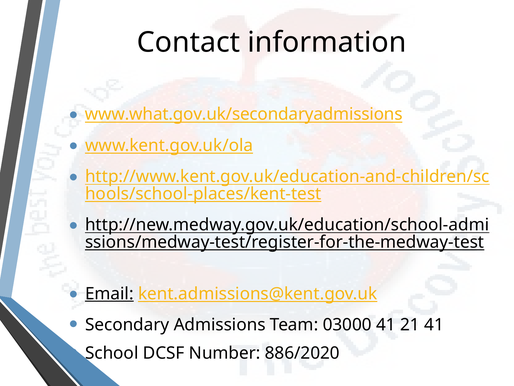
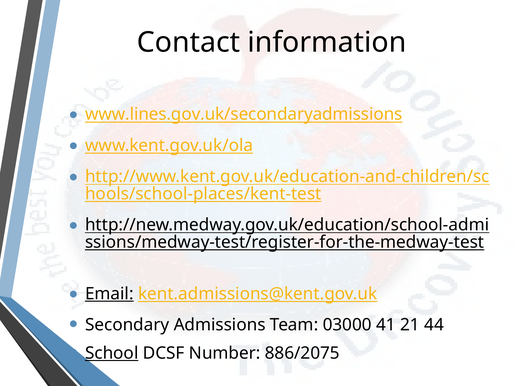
www.what.gov.uk/secondaryadmissions: www.what.gov.uk/secondaryadmissions -> www.lines.gov.uk/secondaryadmissions
21 41: 41 -> 44
School underline: none -> present
886/2020: 886/2020 -> 886/2075
